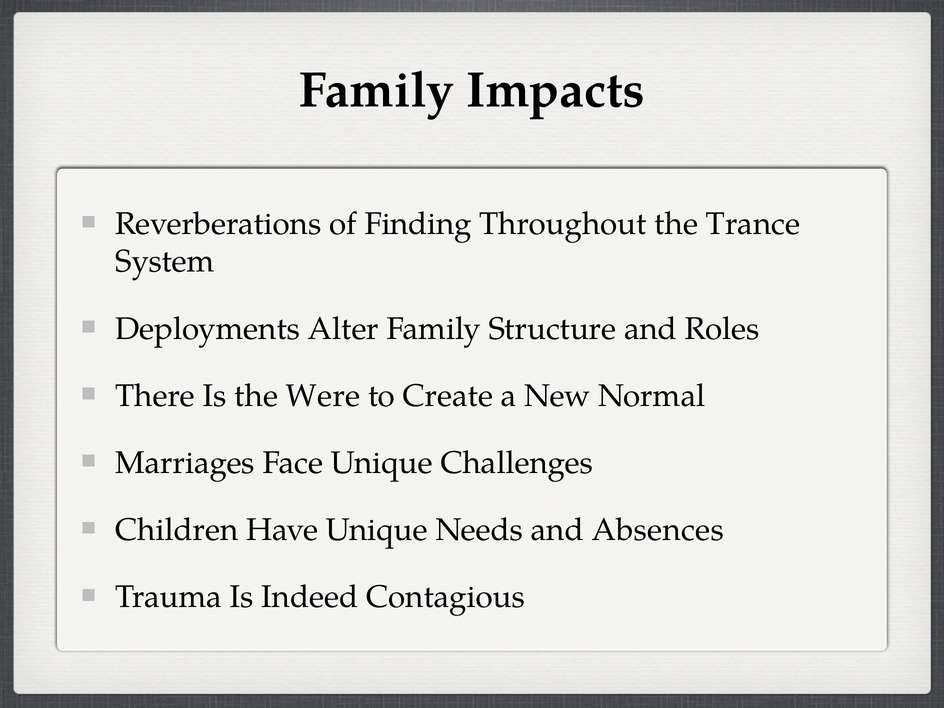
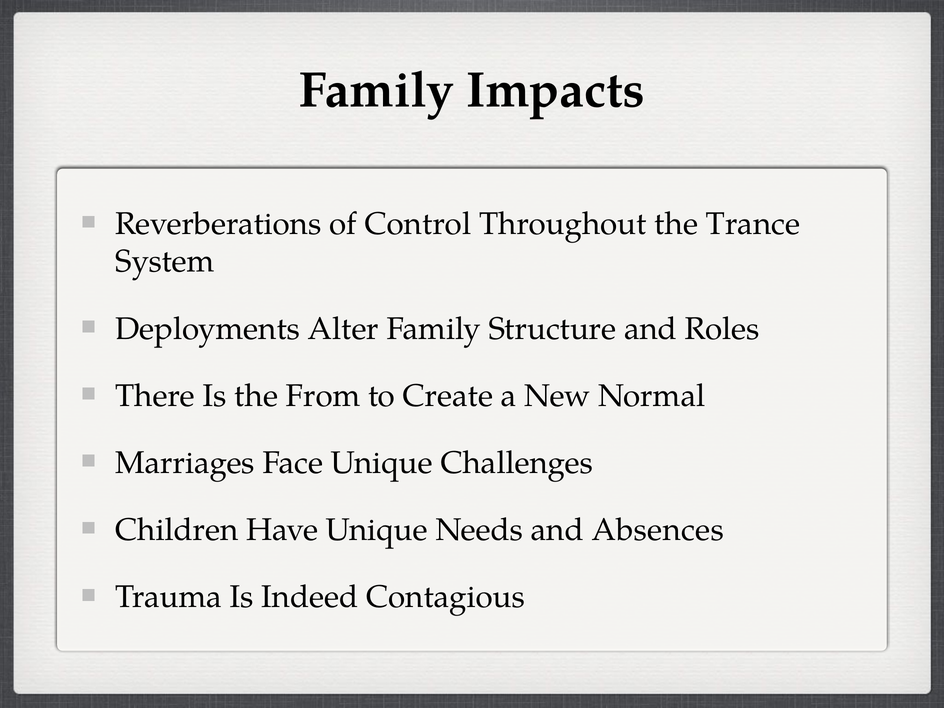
Finding: Finding -> Control
Were: Were -> From
